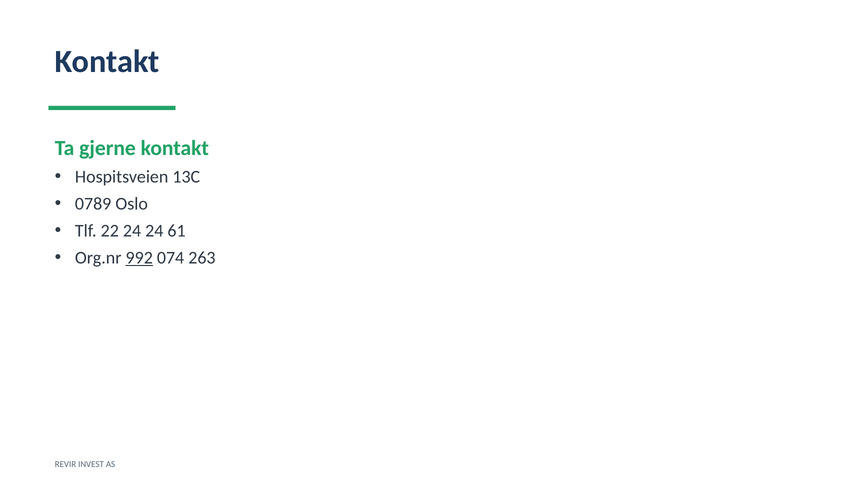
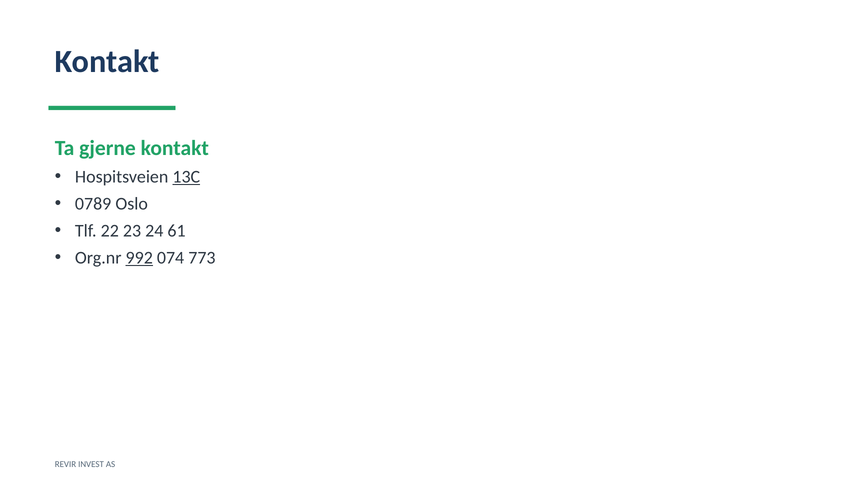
13C underline: none -> present
22 24: 24 -> 23
263: 263 -> 773
